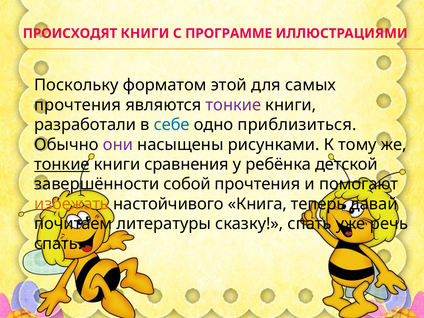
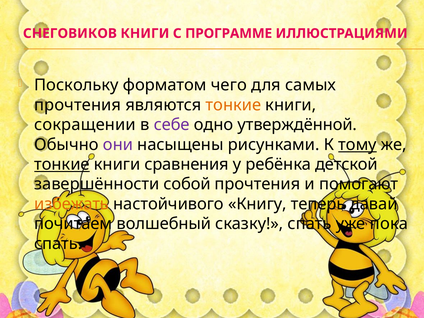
ПРОИСХОДЯТ: ПРОИСХОДЯТ -> СНЕГОВИКОВ
этой: этой -> чего
тонкие at (233, 105) colour: purple -> orange
разработали: разработали -> сокращении
себе colour: blue -> purple
приблизиться: приблизиться -> утверждённой
тому underline: none -> present
Книга: Книга -> Книгу
литературы: литературы -> волшебный
речь: речь -> пока
